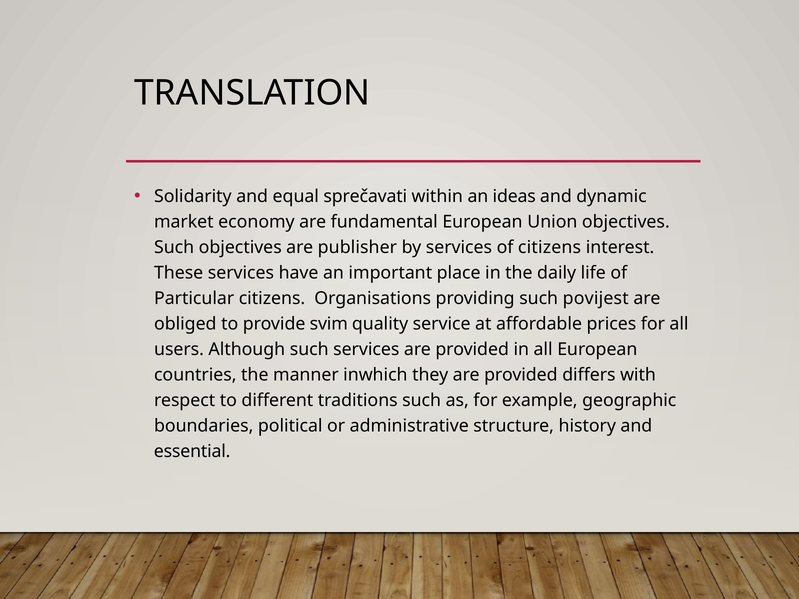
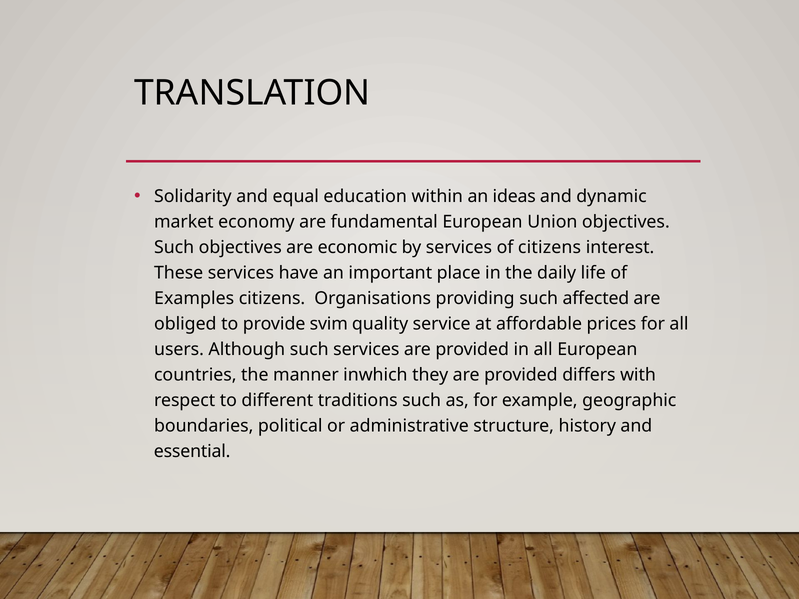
sprečavati: sprečavati -> education
publisher: publisher -> economic
Particular: Particular -> Examples
povijest: povijest -> affected
